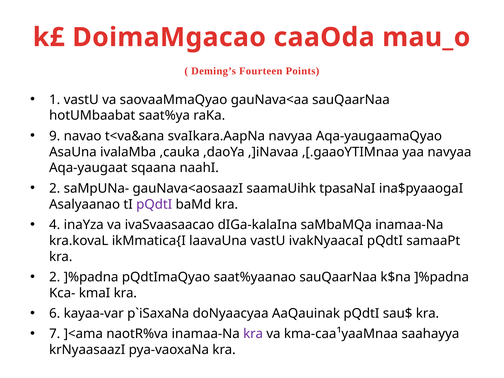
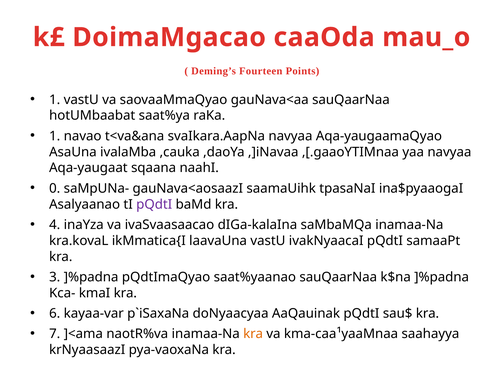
9 at (55, 136): 9 -> 1
2 at (55, 188): 2 -> 0
2 at (55, 277): 2 -> 3
kra at (253, 334) colour: purple -> orange
